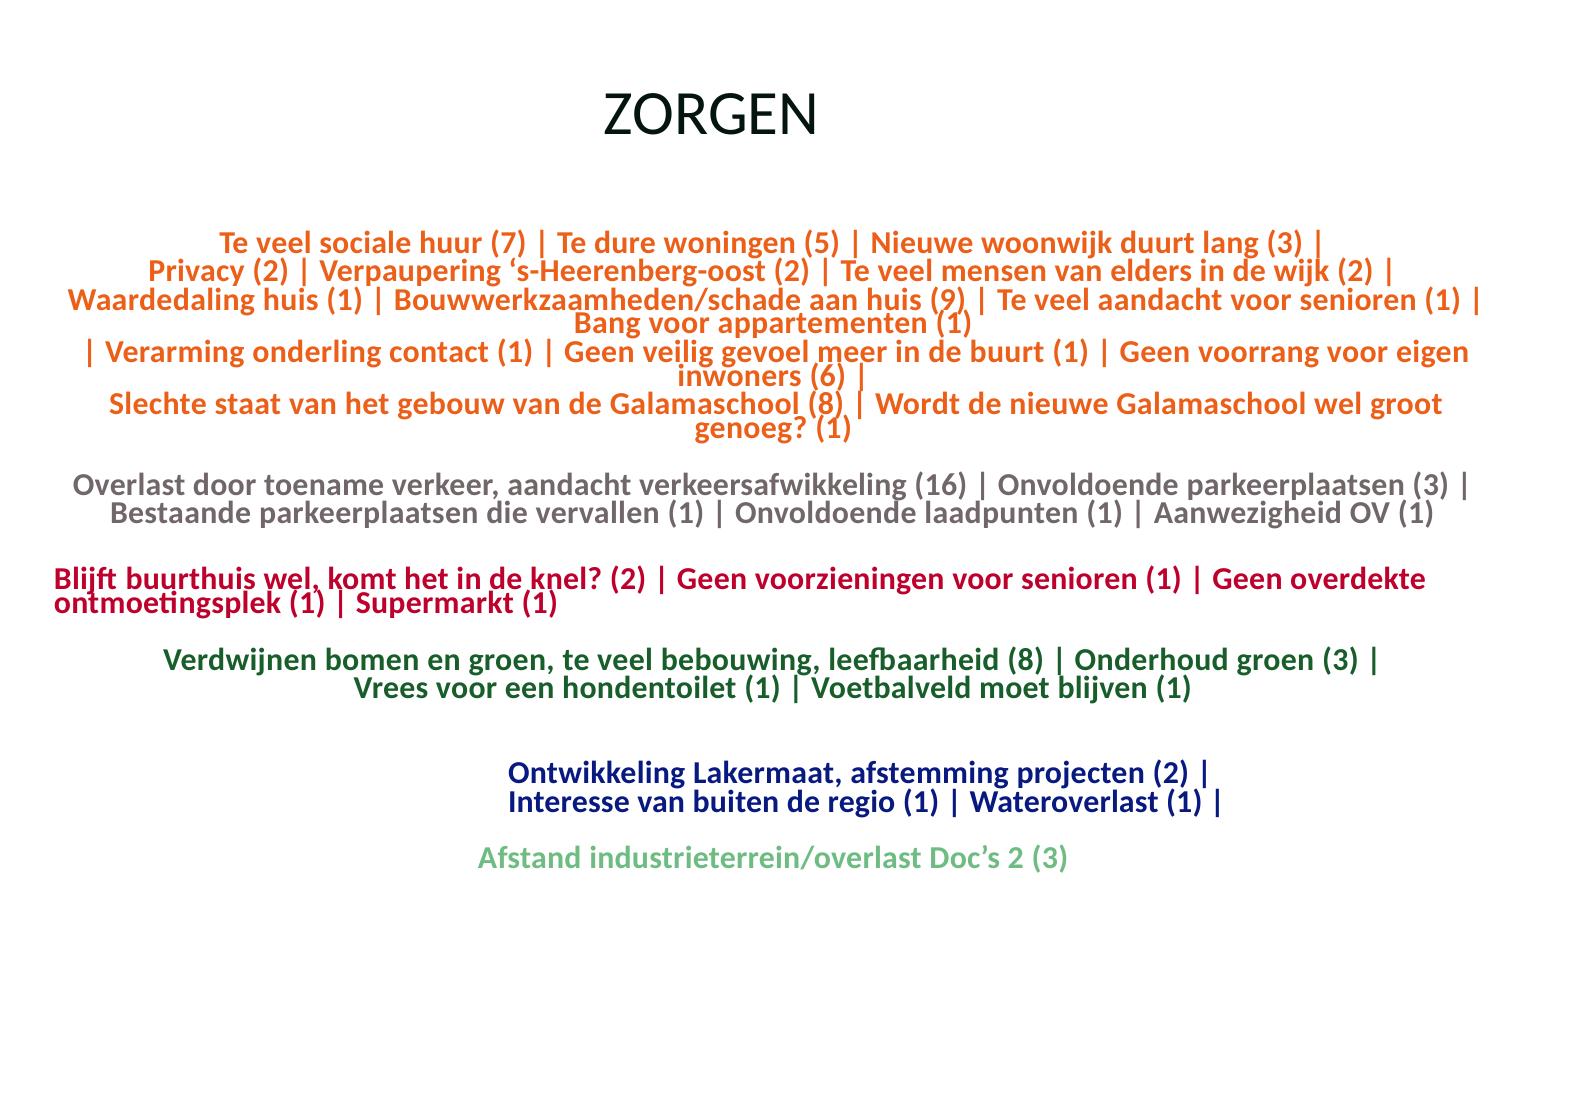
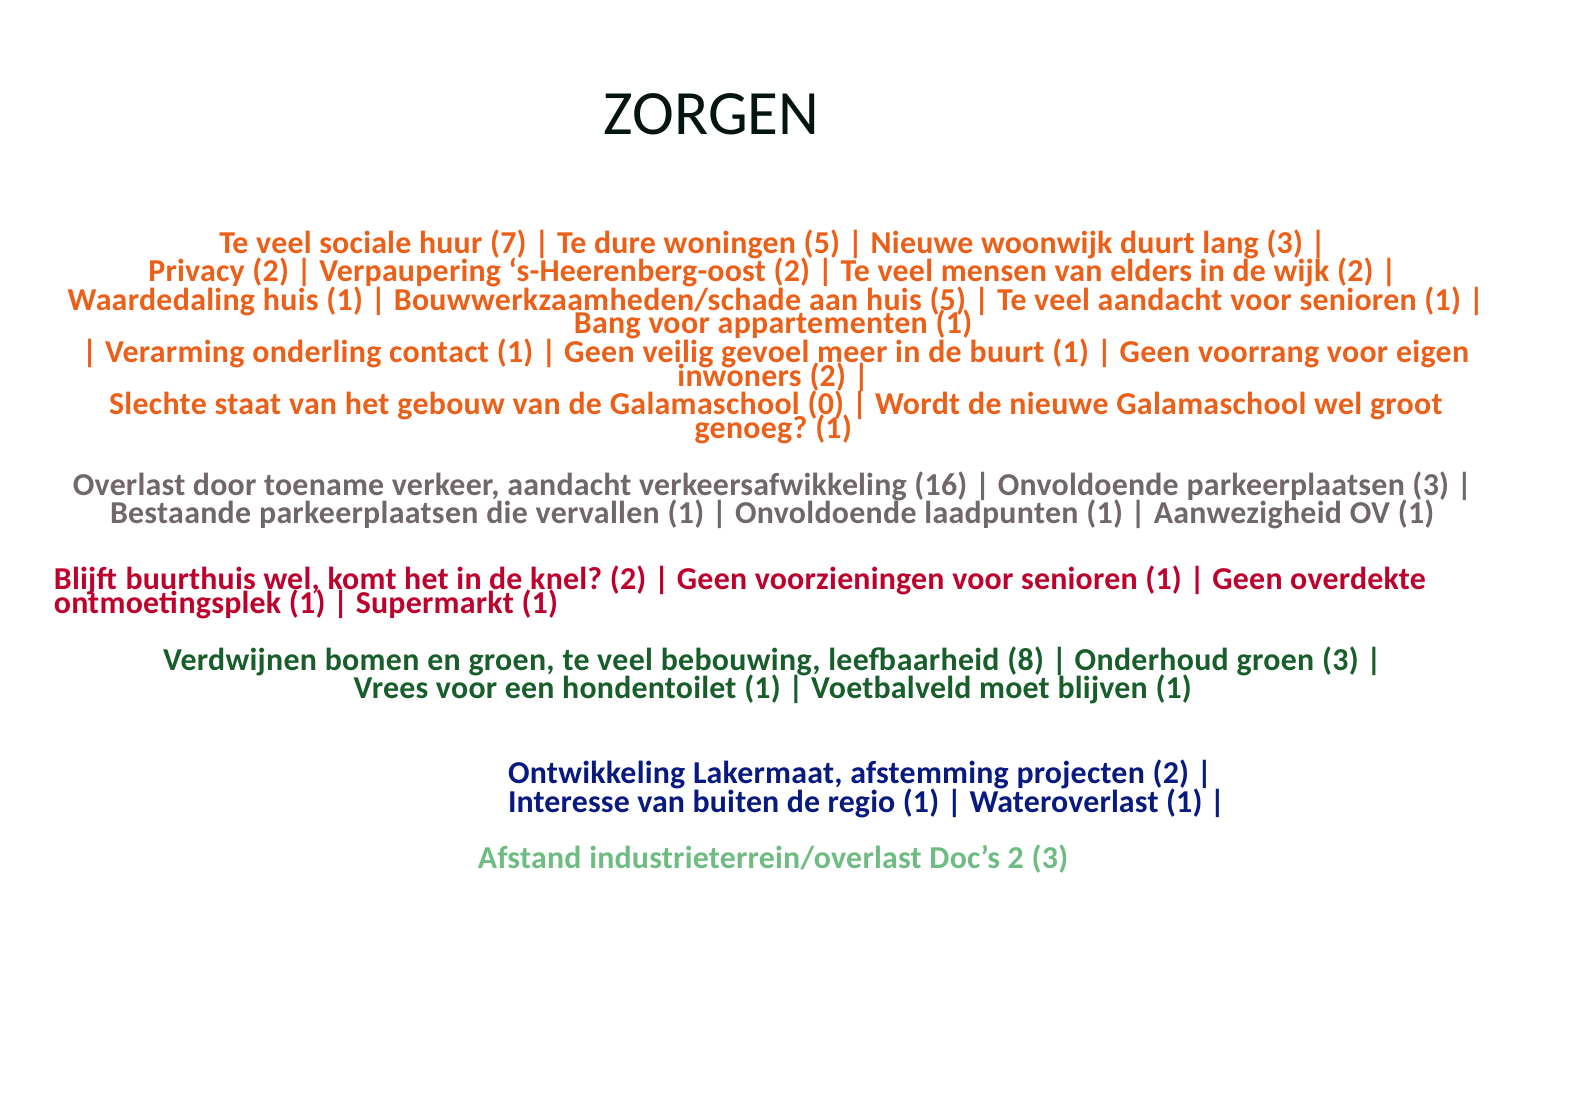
huis 9: 9 -> 5
inwoners 6: 6 -> 2
Galamaschool 8: 8 -> 0
